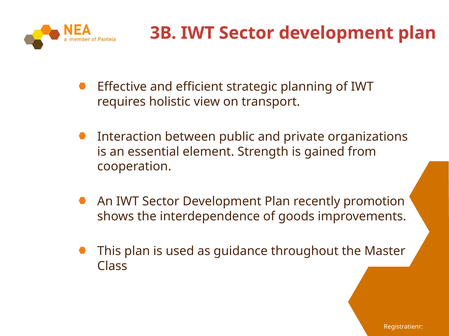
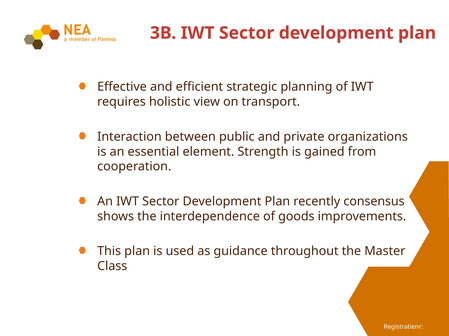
promotion: promotion -> consensus
